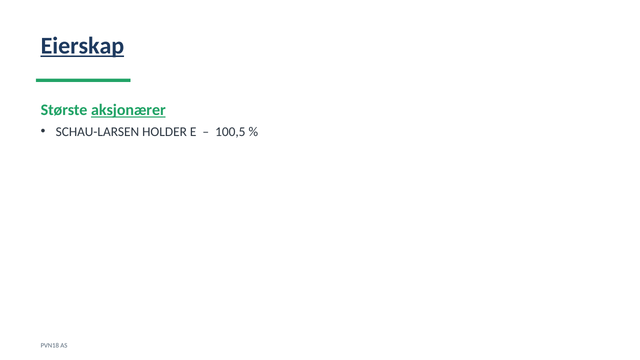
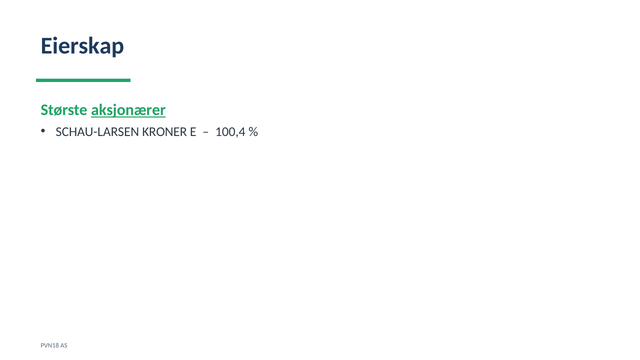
Eierskap underline: present -> none
HOLDER: HOLDER -> KRONER
100,5: 100,5 -> 100,4
